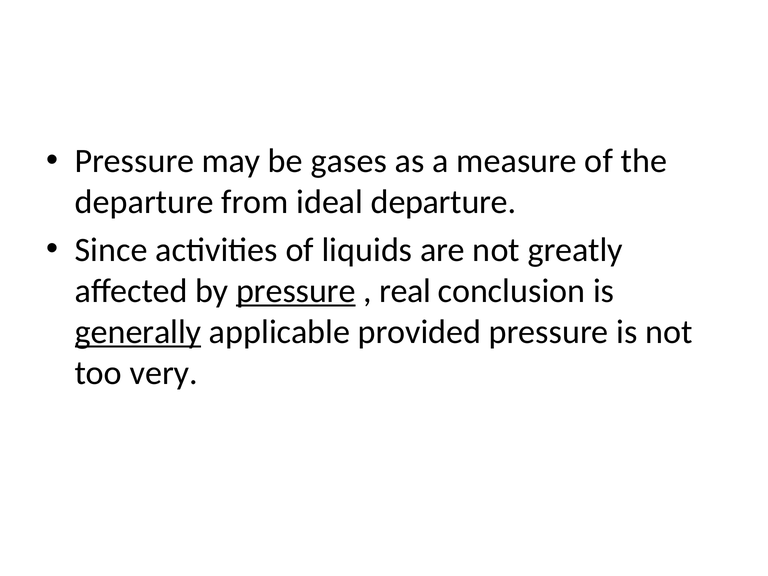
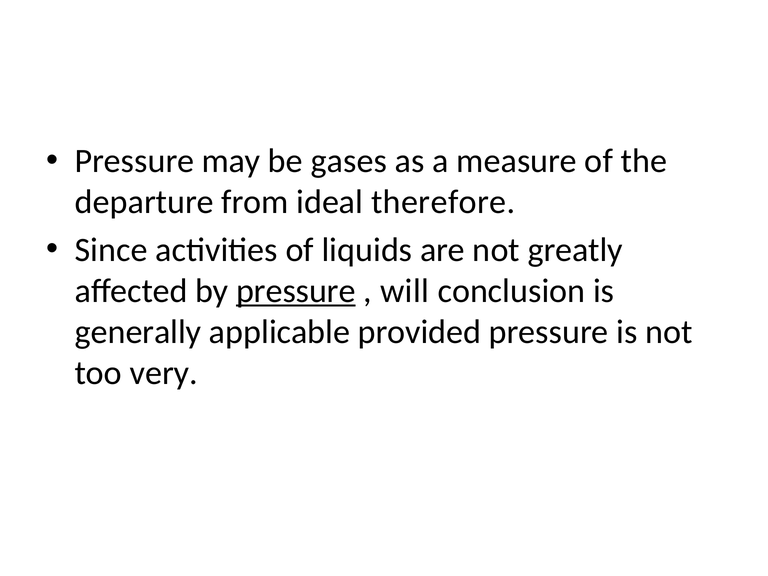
ideal departure: departure -> therefore
real: real -> will
generally underline: present -> none
